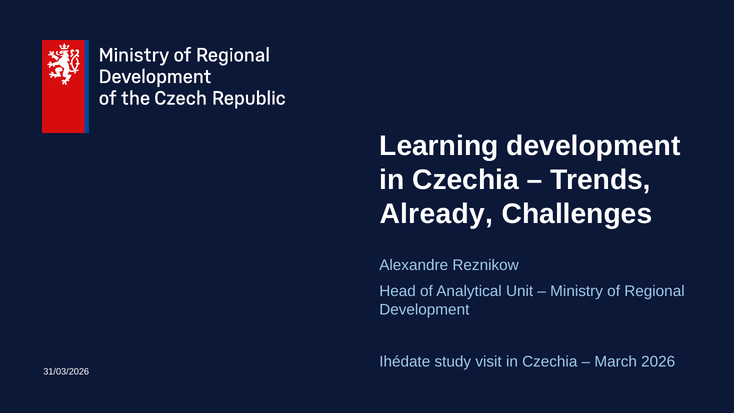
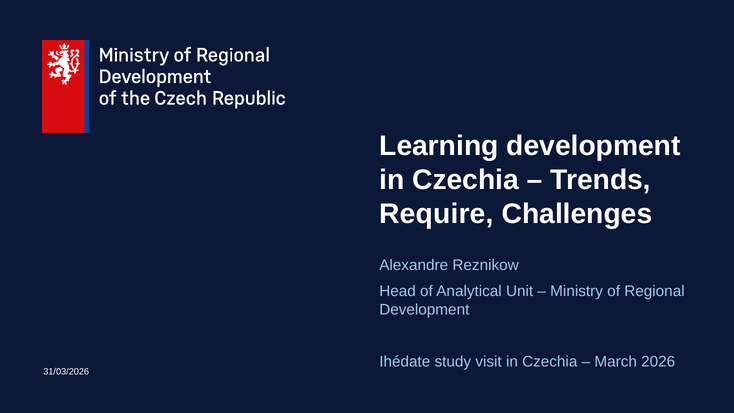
Already: Already -> Require
